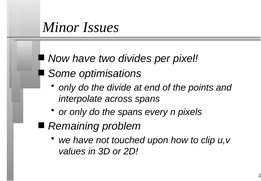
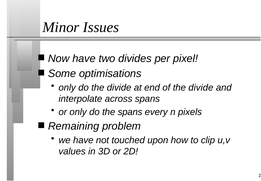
of the points: points -> divide
